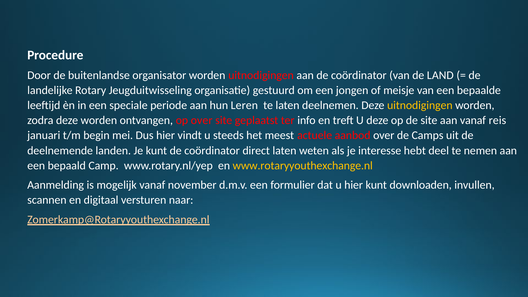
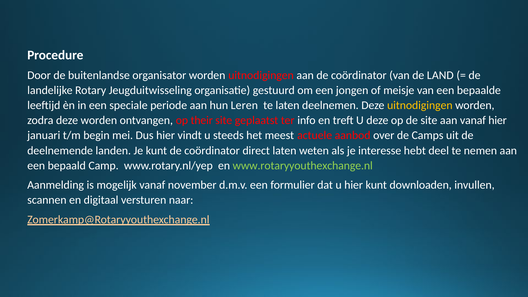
op over: over -> their
vanaf reis: reis -> hier
www.rotaryyouthexchange.nl colour: yellow -> light green
